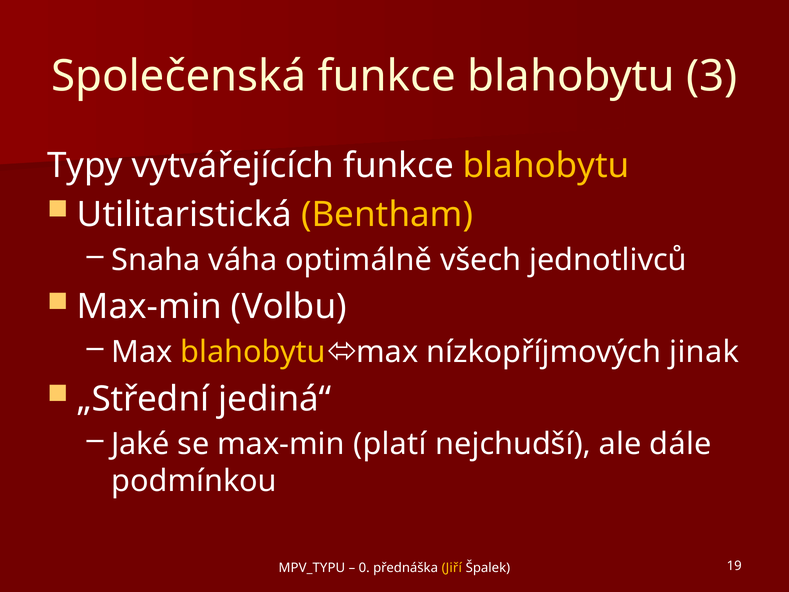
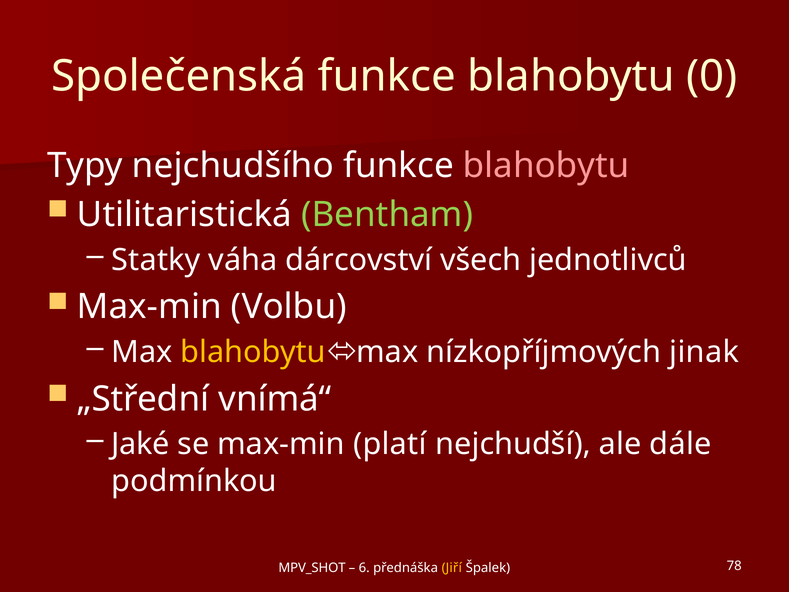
3: 3 -> 0
vytvářejících: vytvářejících -> nejchudšího
blahobytu at (546, 166) colour: yellow -> pink
Bentham colour: yellow -> light green
Snaha: Snaha -> Statky
optimálně: optimálně -> dárcovství
jediná“: jediná“ -> vnímá“
MPV_TYPU: MPV_TYPU -> MPV_SHOT
0: 0 -> 6
19: 19 -> 78
